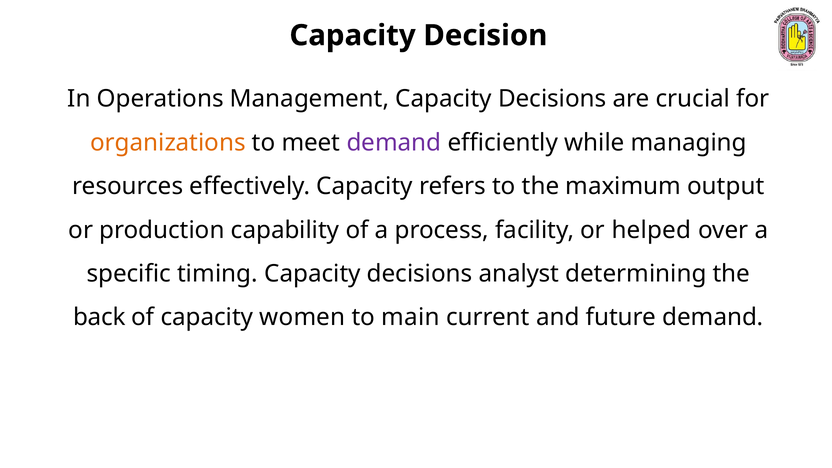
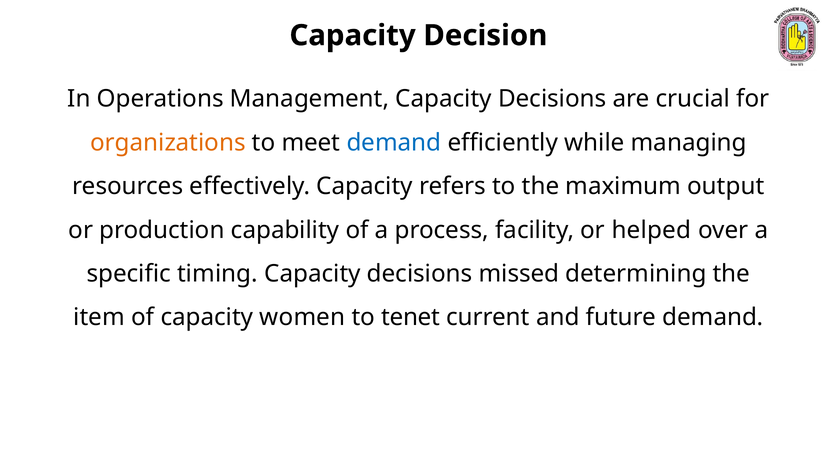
demand at (394, 143) colour: purple -> blue
analyst: analyst -> missed
back: back -> item
main: main -> tenet
